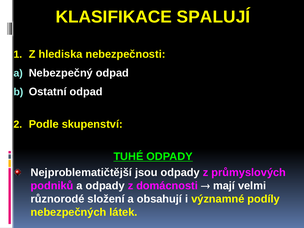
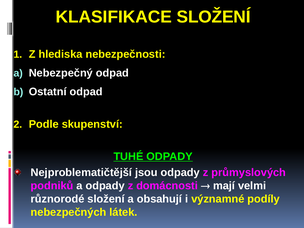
KLASIFIKACE SPALUJÍ: SPALUJÍ -> SLOŽENÍ
